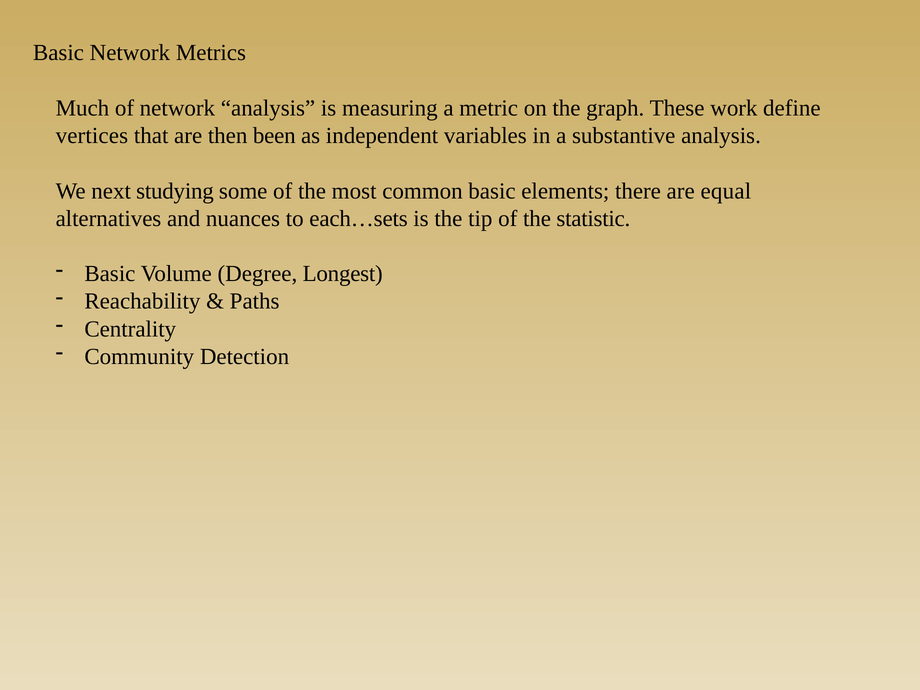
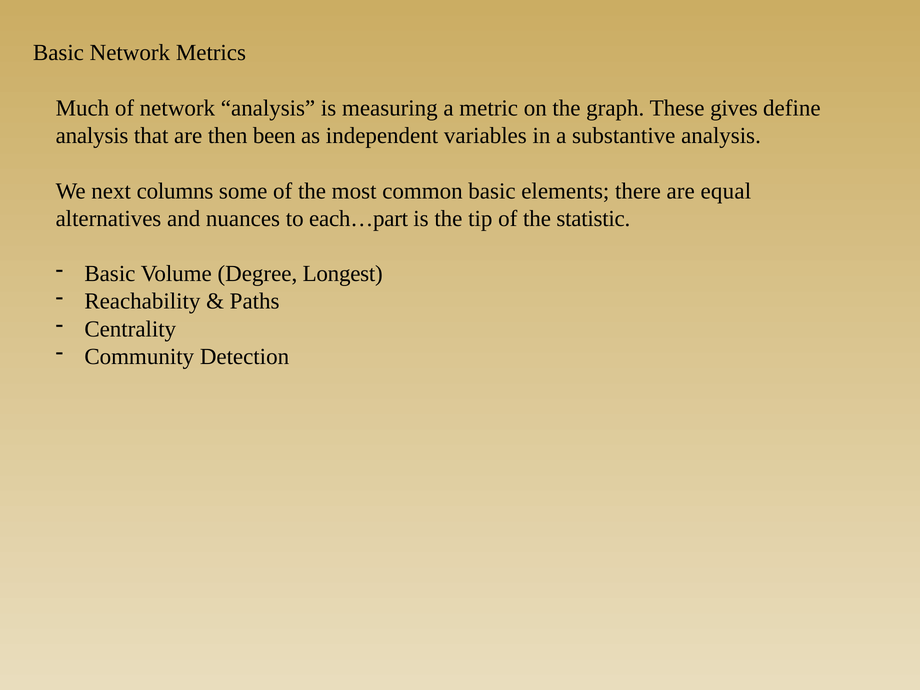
work: work -> gives
vertices at (92, 136): vertices -> analysis
studying: studying -> columns
each…sets: each…sets -> each…part
